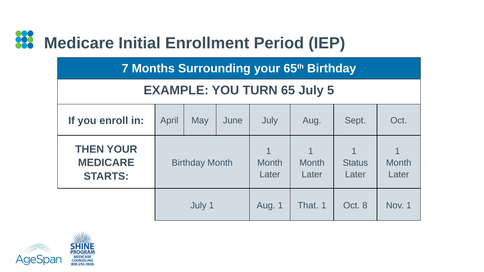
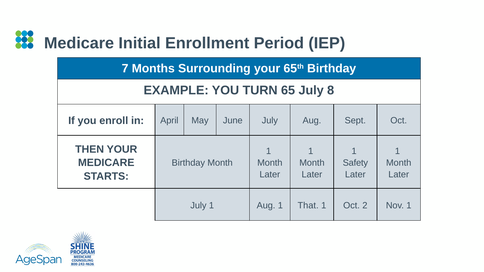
5: 5 -> 8
Status: Status -> Safety
8: 8 -> 2
